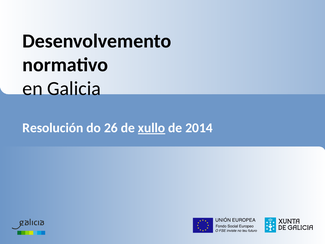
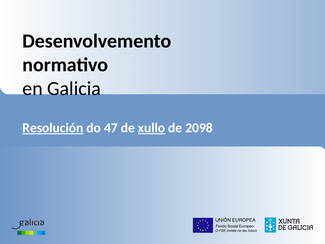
Resolución underline: none -> present
26: 26 -> 47
2014: 2014 -> 2098
